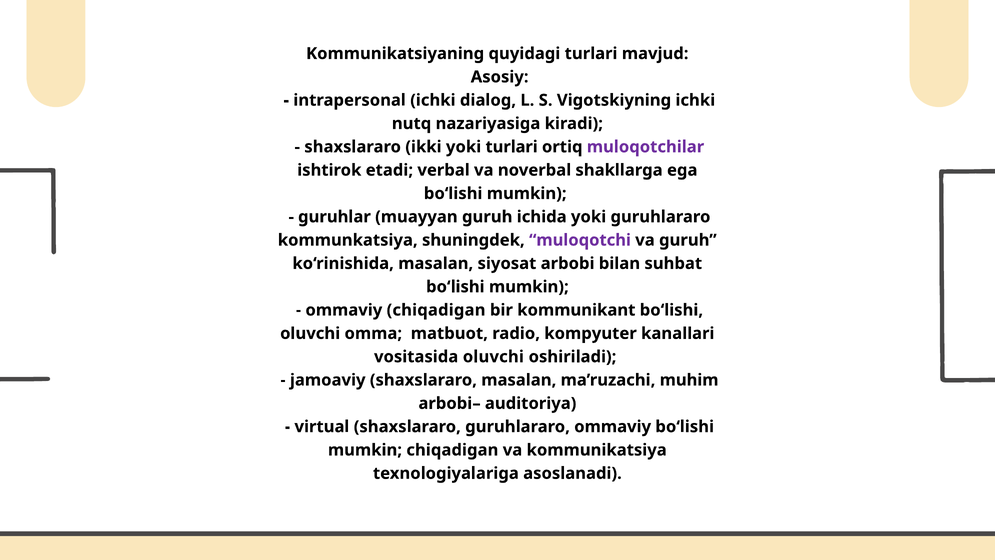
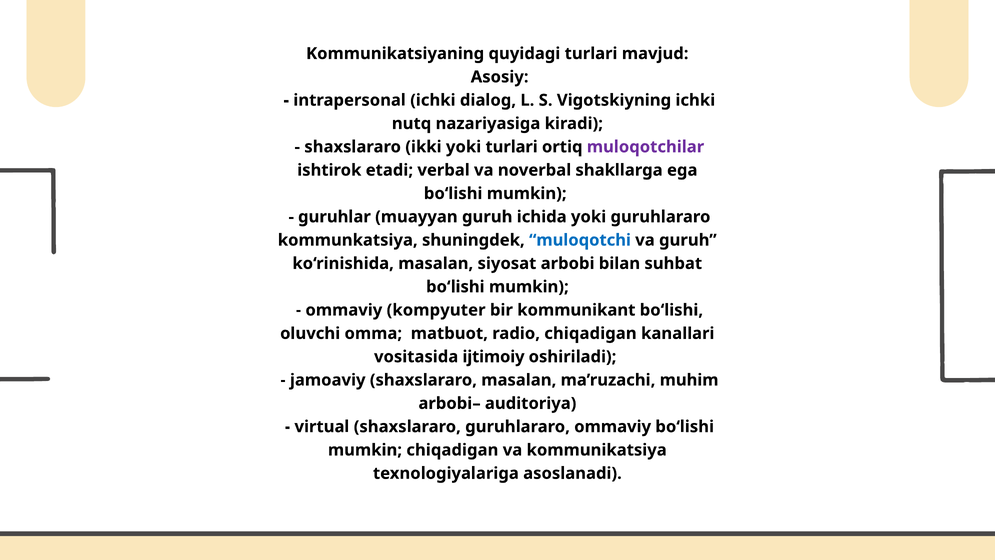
muloqotchi colour: purple -> blue
ommaviy chiqadigan: chiqadigan -> kompyuter
radio kompyuter: kompyuter -> chiqadigan
vositasida oluvchi: oluvchi -> ijtimoiy
